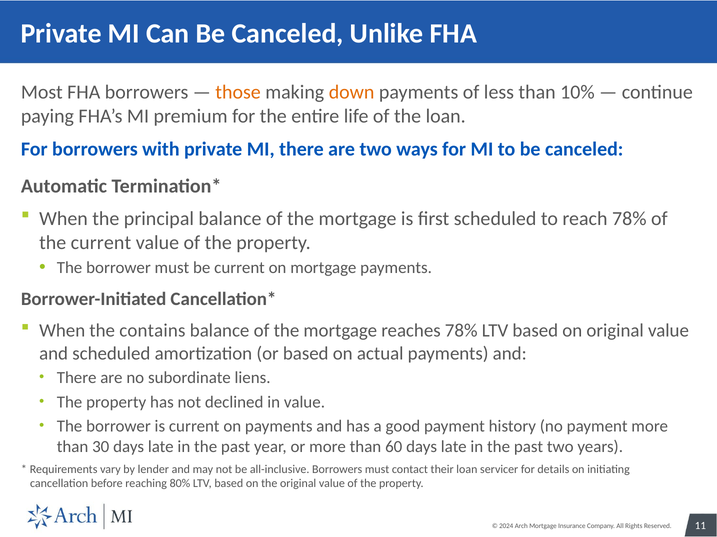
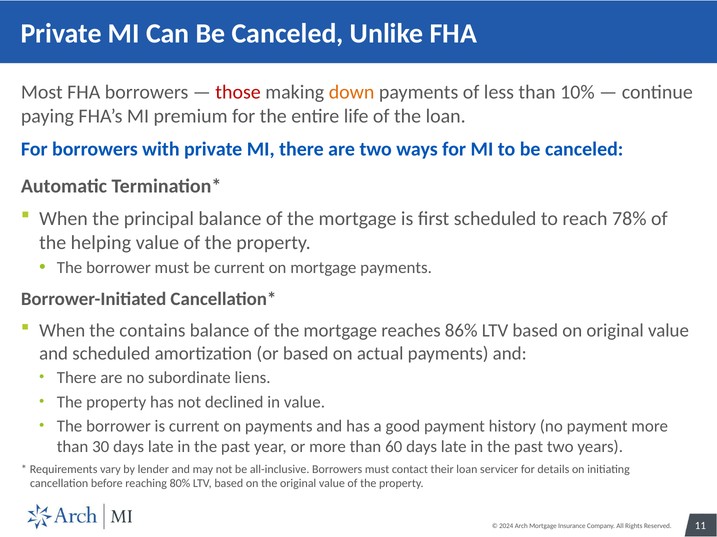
those colour: orange -> red
the current: current -> helping
reaches 78%: 78% -> 86%
